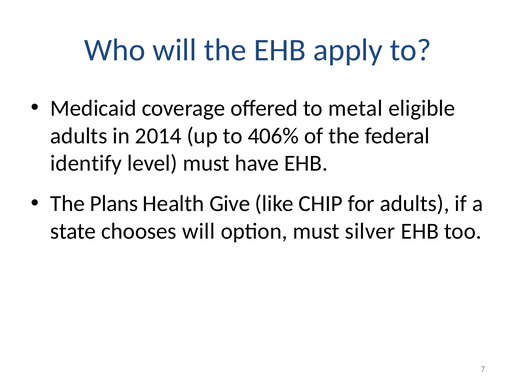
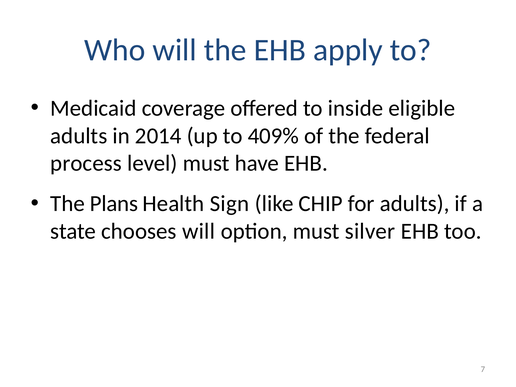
metal: metal -> inside
406%: 406% -> 409%
identify: identify -> process
Give: Give -> Sign
